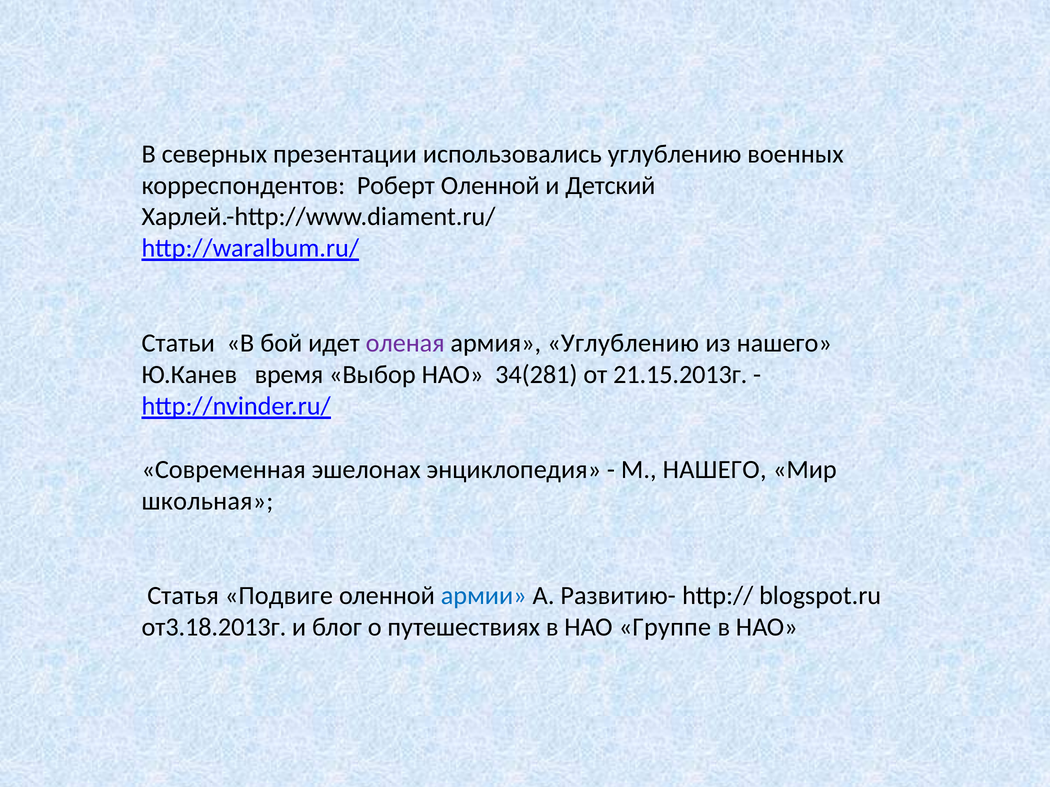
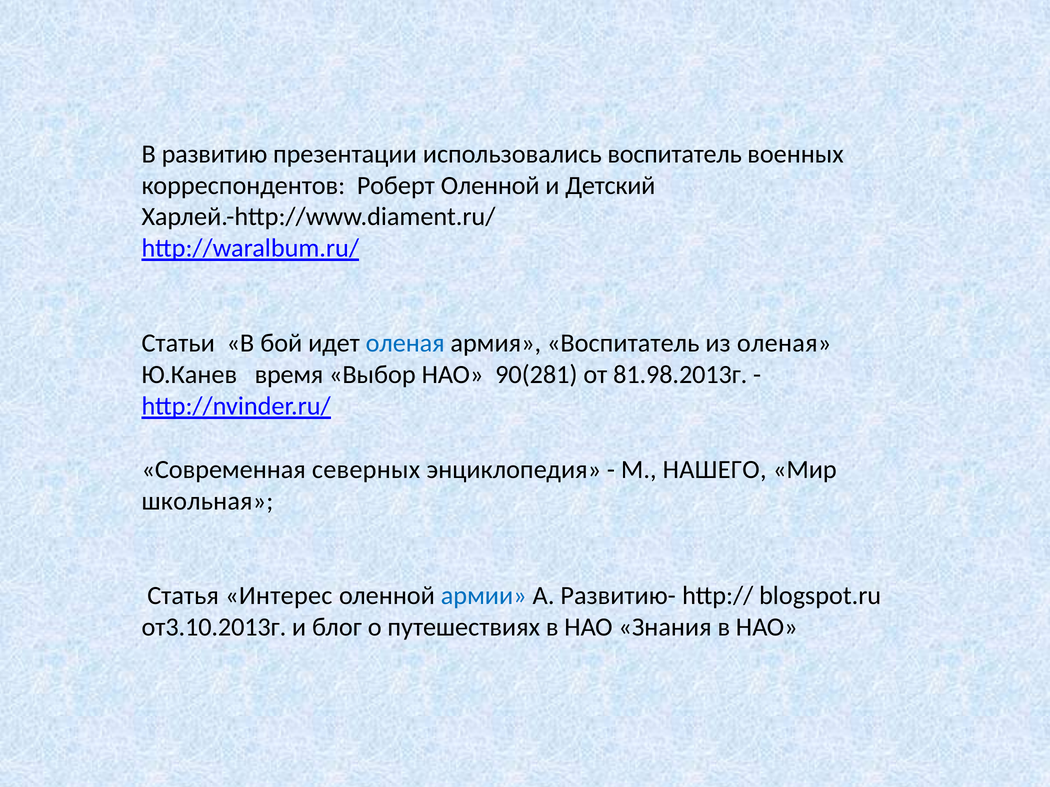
северных: северных -> развитию
использовались углублению: углублению -> воспитатель
оленая at (405, 344) colour: purple -> blue
армия Углублению: Углублению -> Воспитатель
из нашего: нашего -> оленая
34(281: 34(281 -> 90(281
21.15.2013г: 21.15.2013г -> 81.98.2013г
эшелонах: эшелонах -> северных
Подвиге: Подвиге -> Интерес
от3.18.2013г: от3.18.2013г -> от3.10.2013г
Группе: Группе -> Знания
